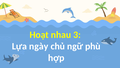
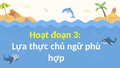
nhau: nhau -> đoạn
ngày: ngày -> thực
